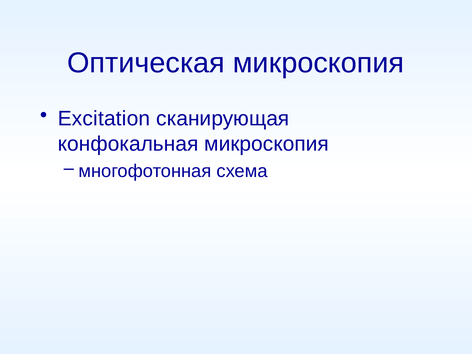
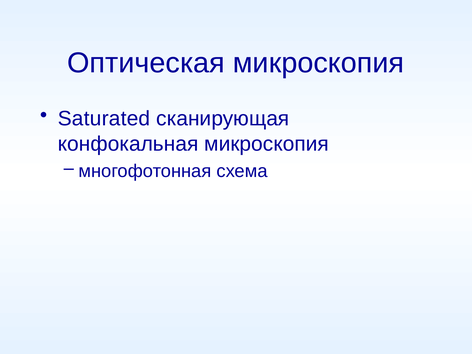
Excitation: Excitation -> Saturated
